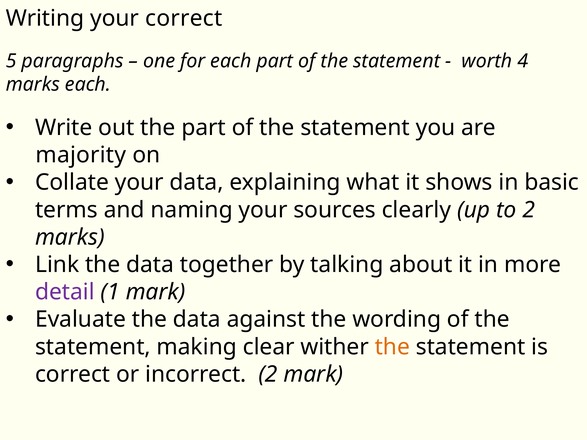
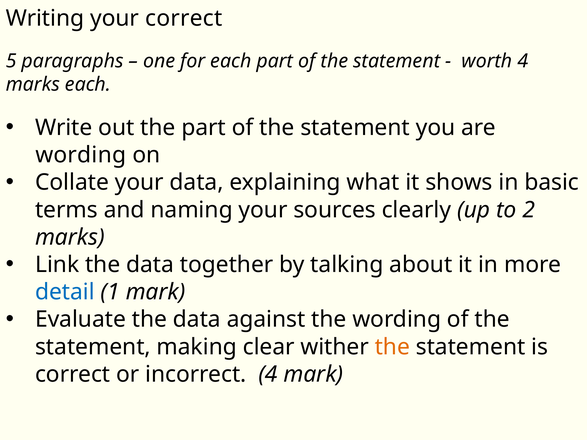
majority at (81, 155): majority -> wording
detail colour: purple -> blue
incorrect 2: 2 -> 4
